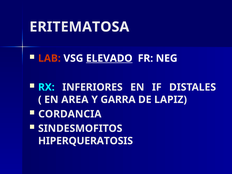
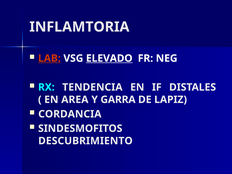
ERITEMATOSA: ERITEMATOSA -> INFLAMTORIA
LAB underline: none -> present
INFERIORES: INFERIORES -> TENDENCIA
HIPERQUERATOSIS: HIPERQUERATOSIS -> DESCUBRIMIENTO
